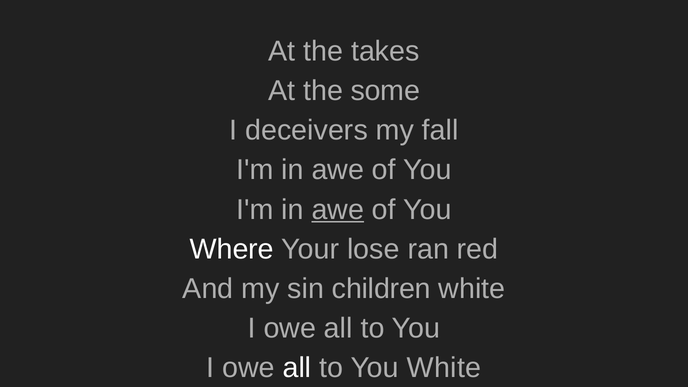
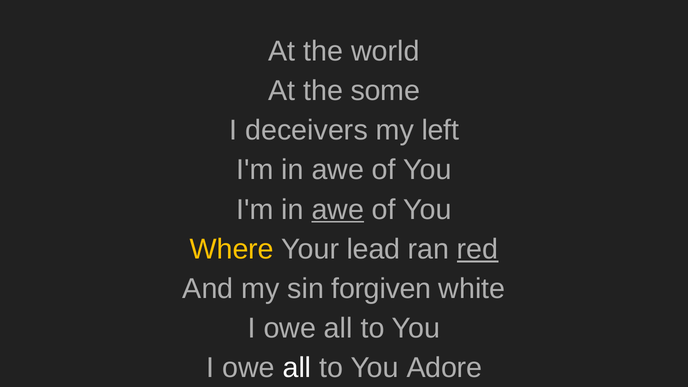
takes: takes -> world
fall: fall -> left
Where colour: white -> yellow
lose: lose -> lead
red underline: none -> present
children: children -> forgiven
You White: White -> Adore
